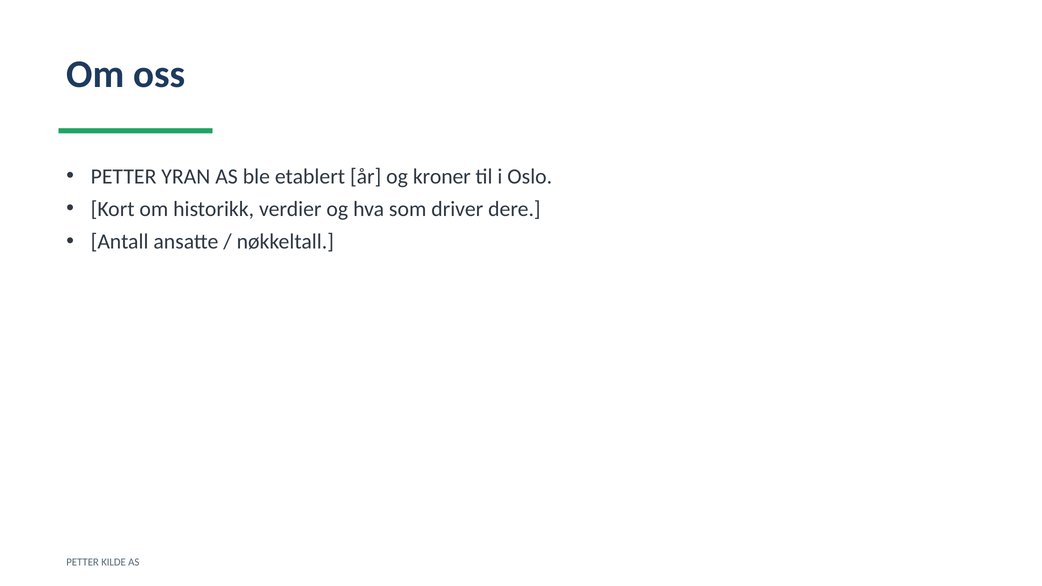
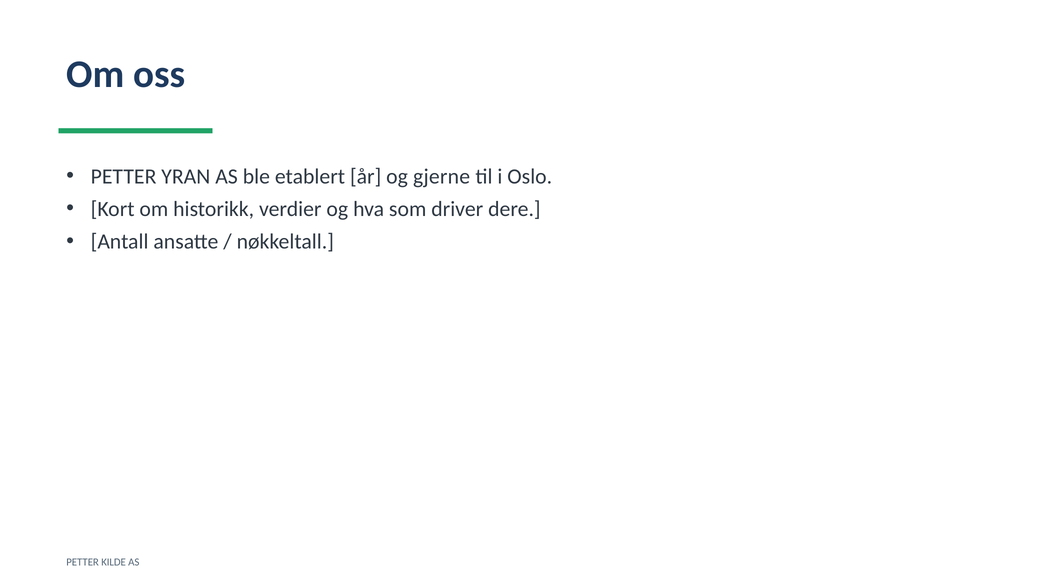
kroner: kroner -> gjerne
